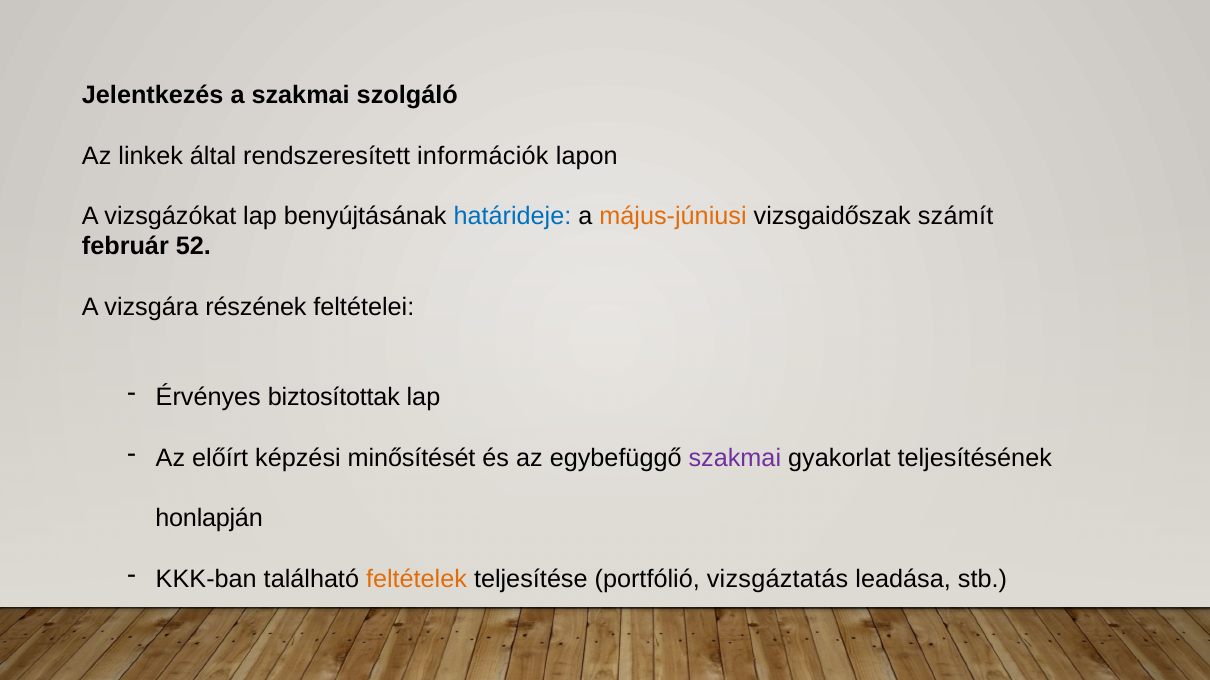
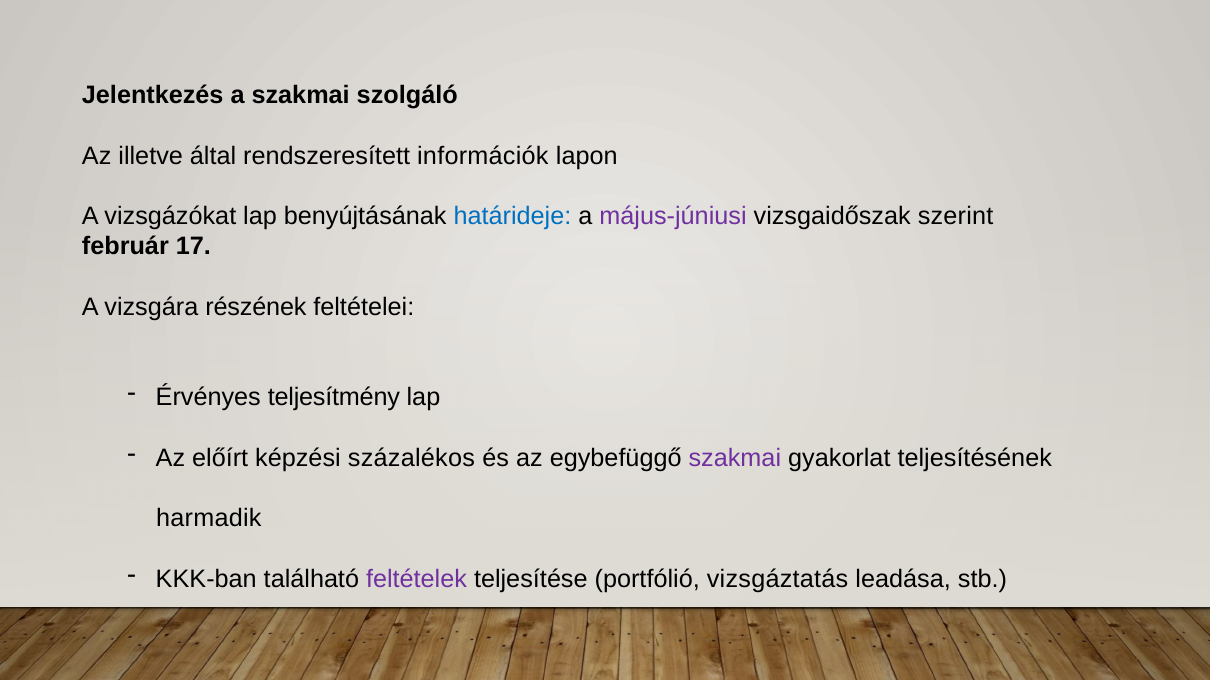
linkek: linkek -> illetve
május-júniusi colour: orange -> purple
számít: számít -> szerint
52: 52 -> 17
biztosítottak: biztosítottak -> teljesítmény
minősítését: minősítését -> százalékos
honlapján: honlapján -> harmadik
feltételek colour: orange -> purple
